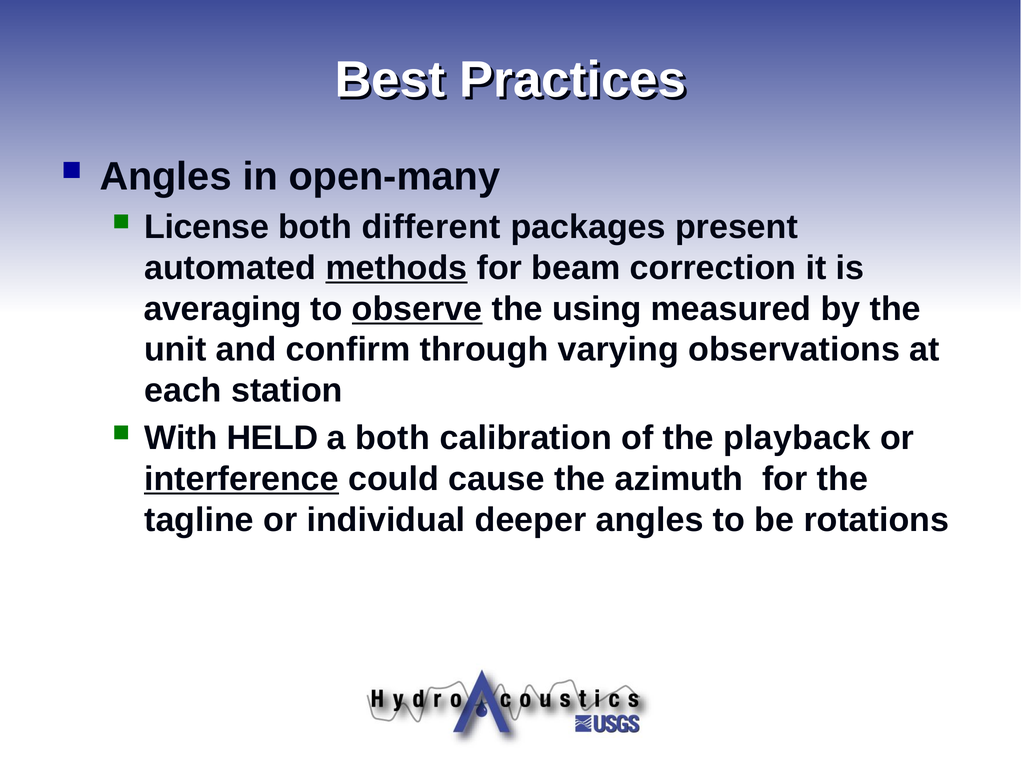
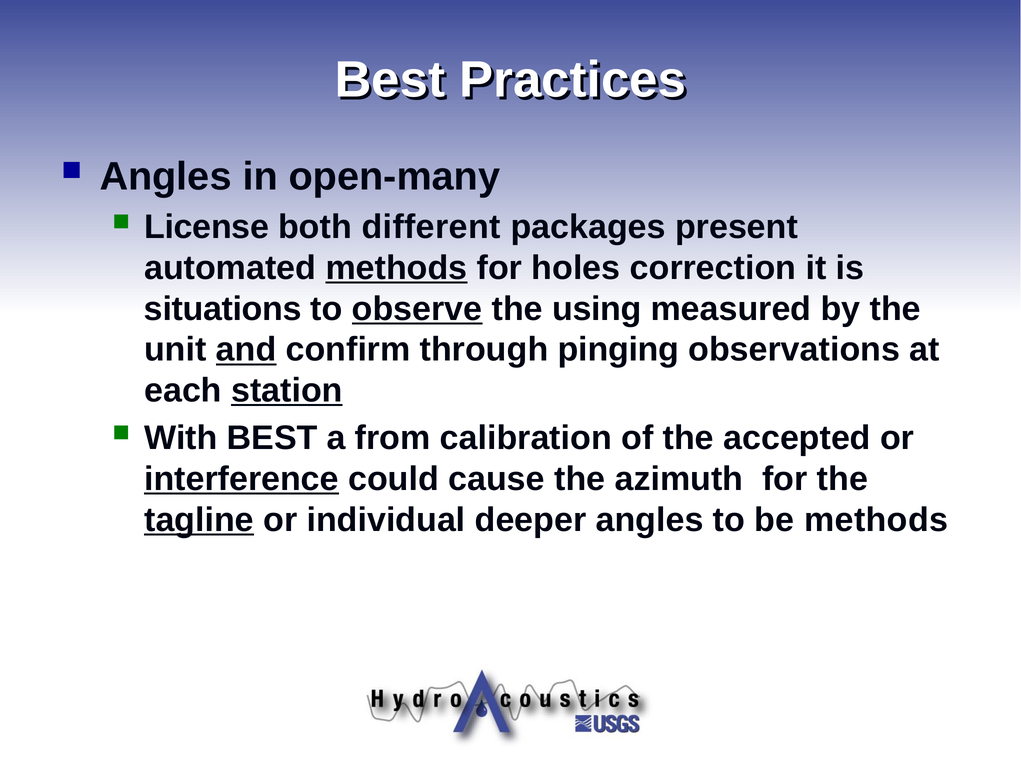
beam: beam -> holes
averaging: averaging -> situations
and underline: none -> present
varying: varying -> pinging
station underline: none -> present
With HELD: HELD -> BEST
a both: both -> from
playback: playback -> accepted
tagline underline: none -> present
be rotations: rotations -> methods
